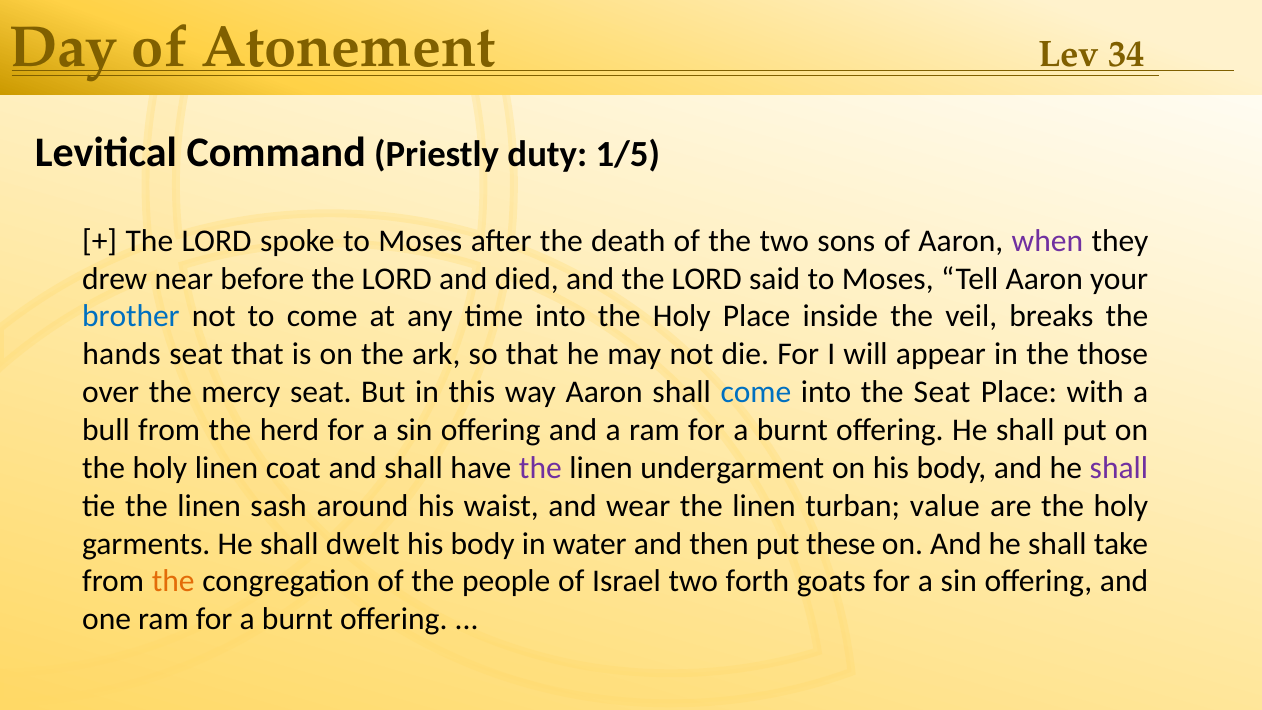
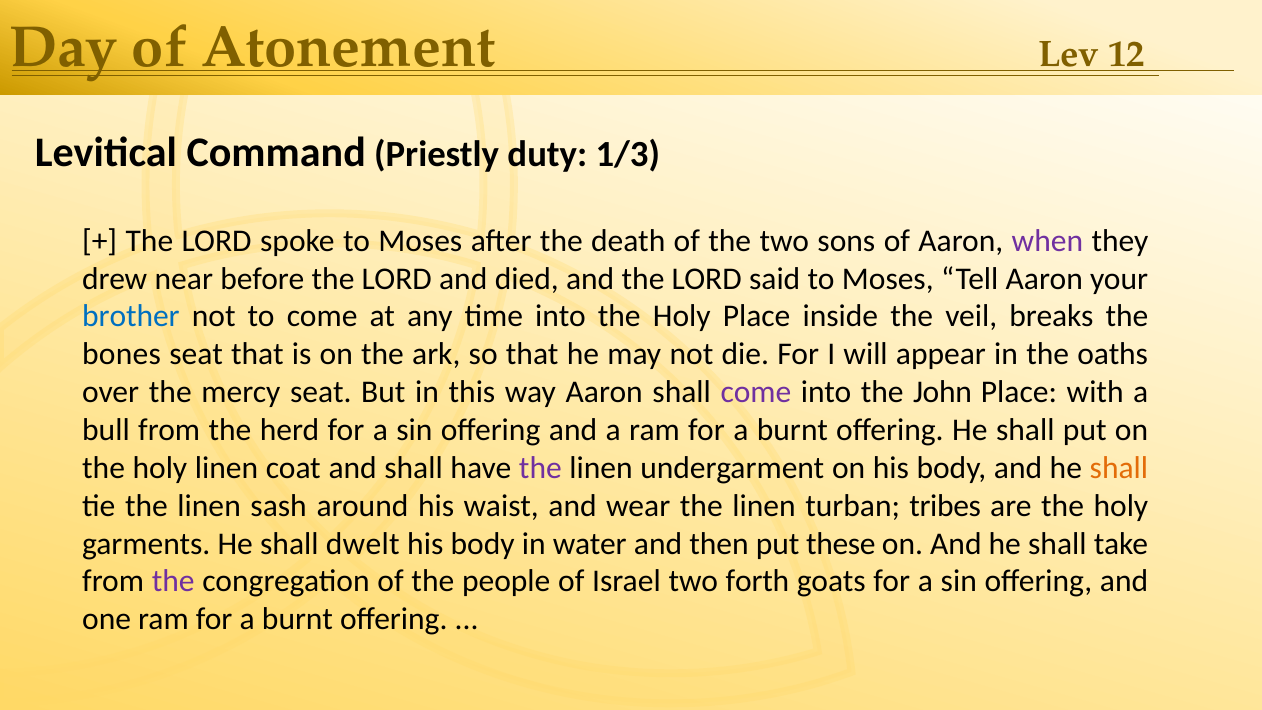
34: 34 -> 12
1/5: 1/5 -> 1/3
hands: hands -> bones
those: those -> oaths
come at (756, 392) colour: blue -> purple
the Seat: Seat -> John
shall at (1119, 468) colour: purple -> orange
value: value -> tribes
the at (173, 581) colour: orange -> purple
